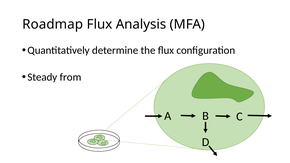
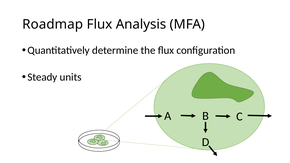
from: from -> units
